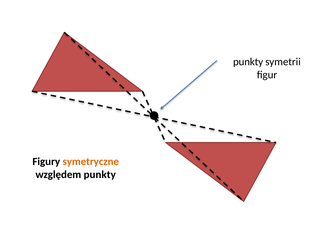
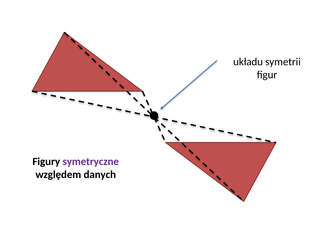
punkty at (248, 62): punkty -> układu
symetryczne colour: orange -> purple
względem punkty: punkty -> danych
